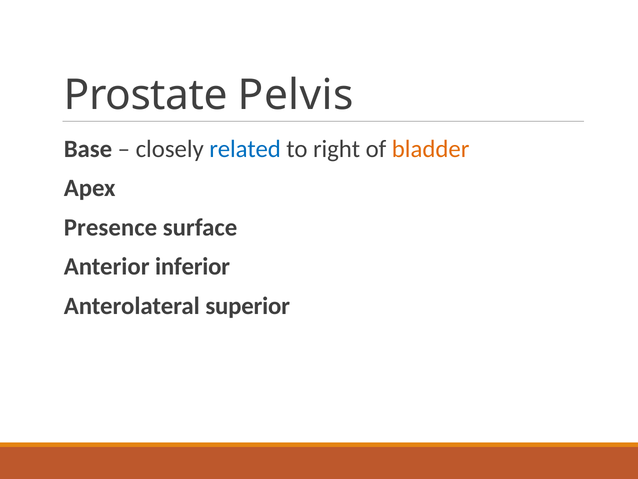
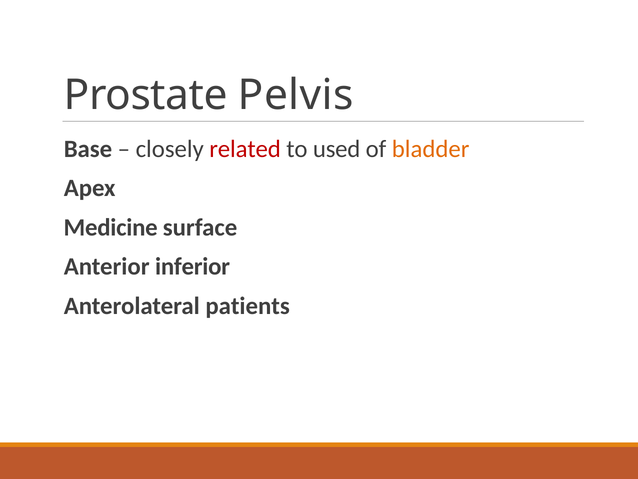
related colour: blue -> red
right: right -> used
Presence: Presence -> Medicine
superior: superior -> patients
